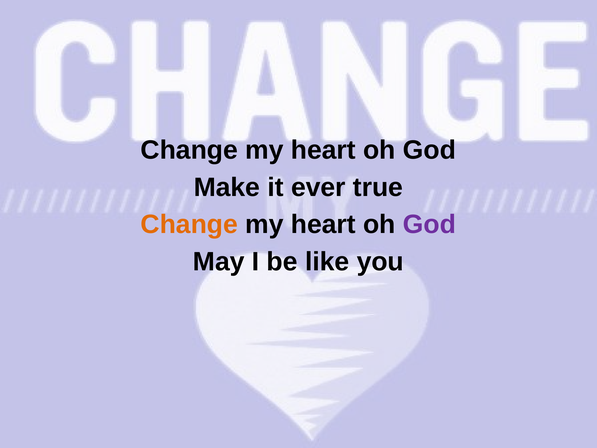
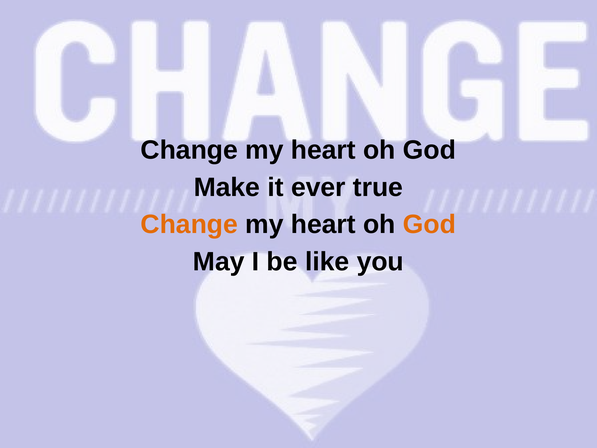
God at (429, 224) colour: purple -> orange
